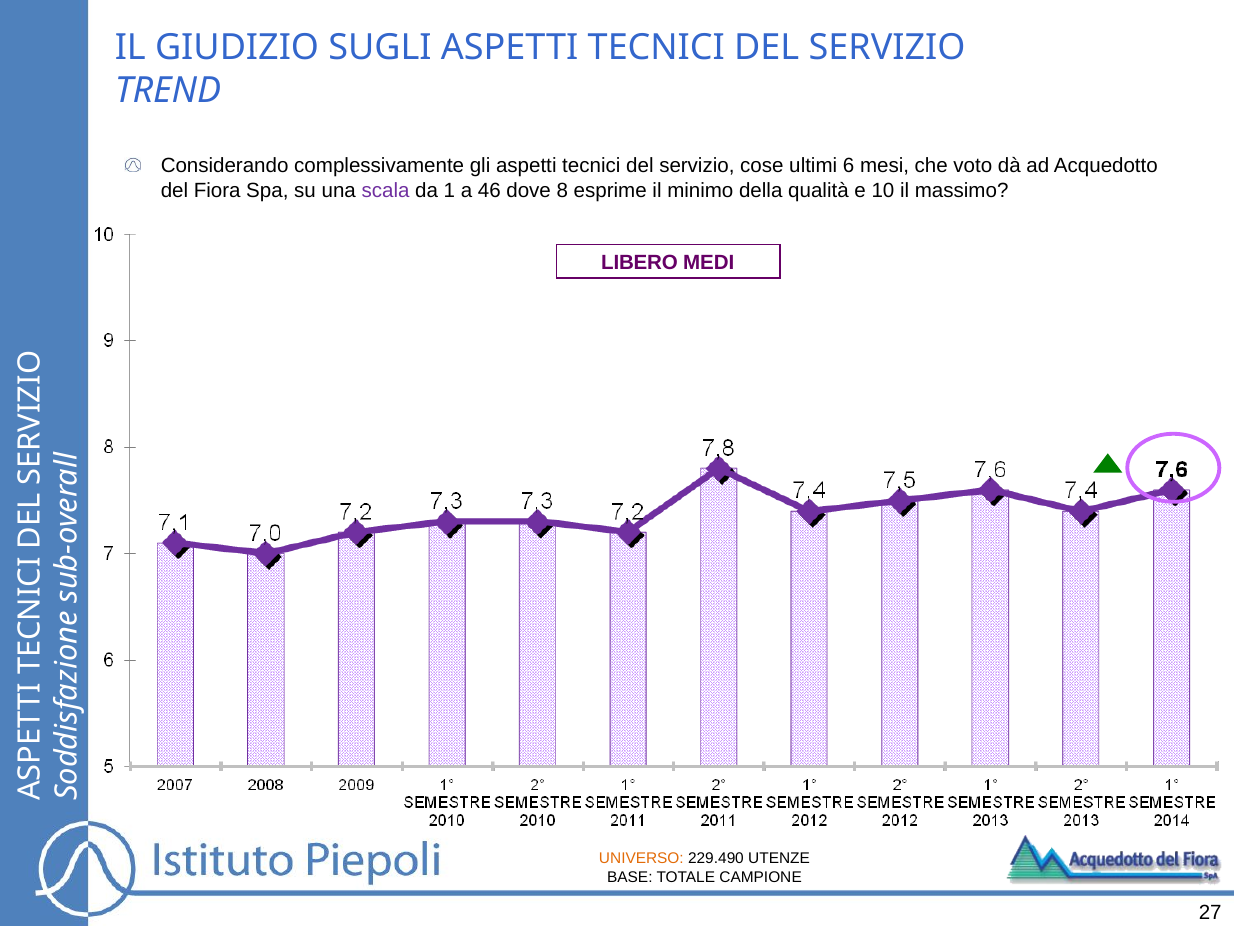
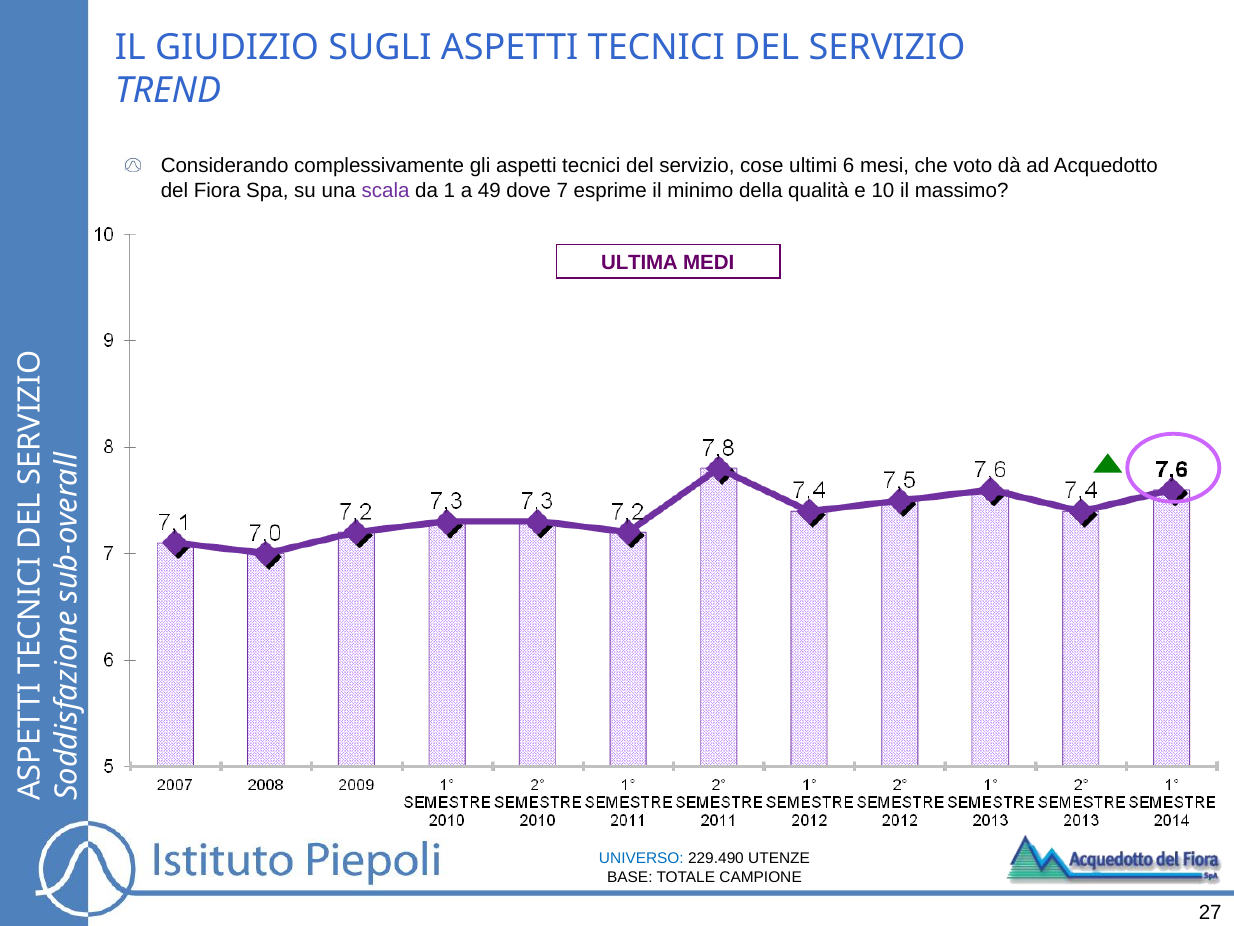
46: 46 -> 49
8: 8 -> 7
LIBERO: LIBERO -> ULTIMA
UNIVERSO colour: orange -> blue
